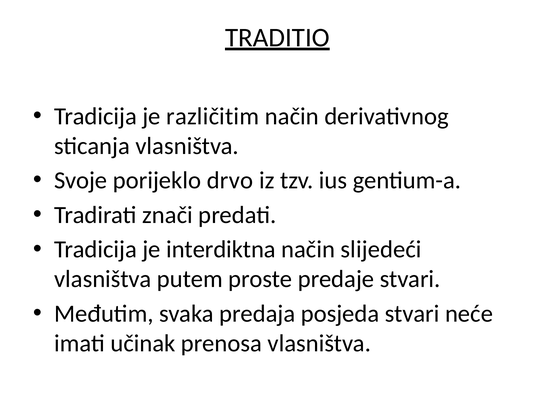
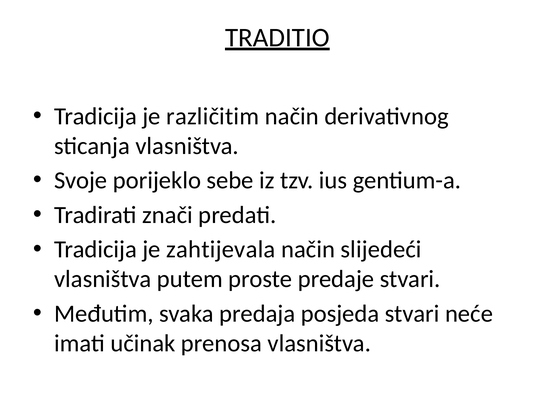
drvo: drvo -> sebe
interdiktna: interdiktna -> zahtijevala
